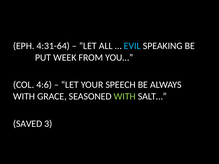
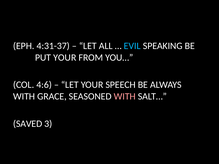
4:31-64: 4:31-64 -> 4:31-37
PUT WEEK: WEEK -> YOUR
WITH at (125, 97) colour: light green -> pink
